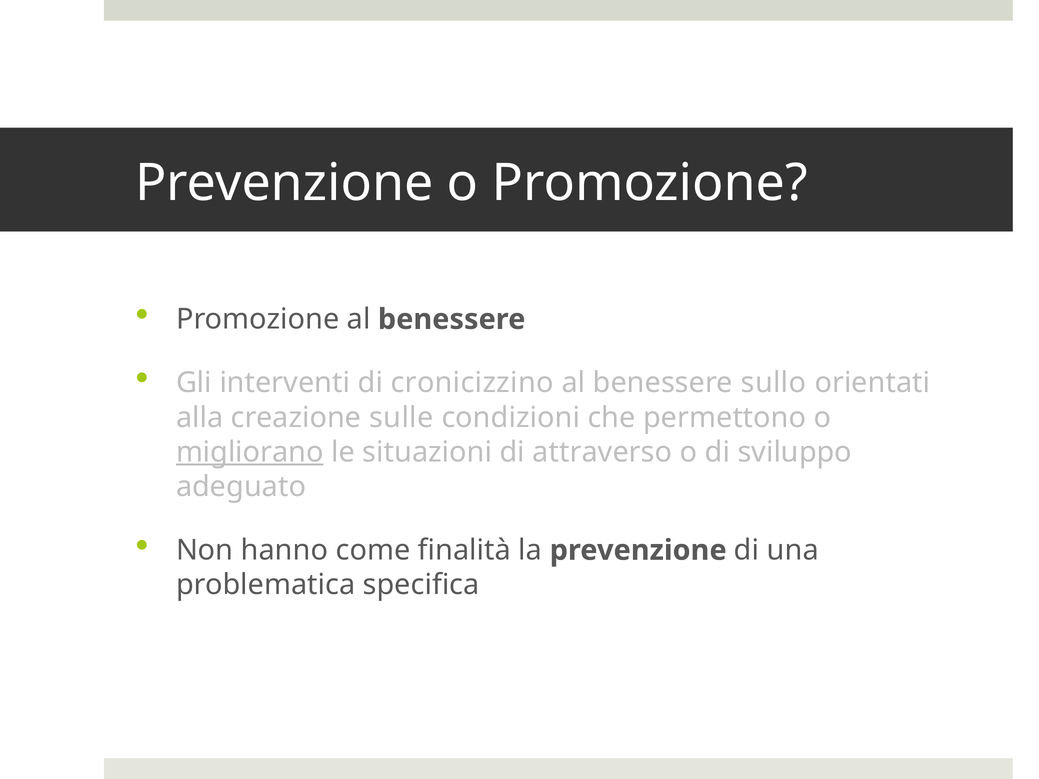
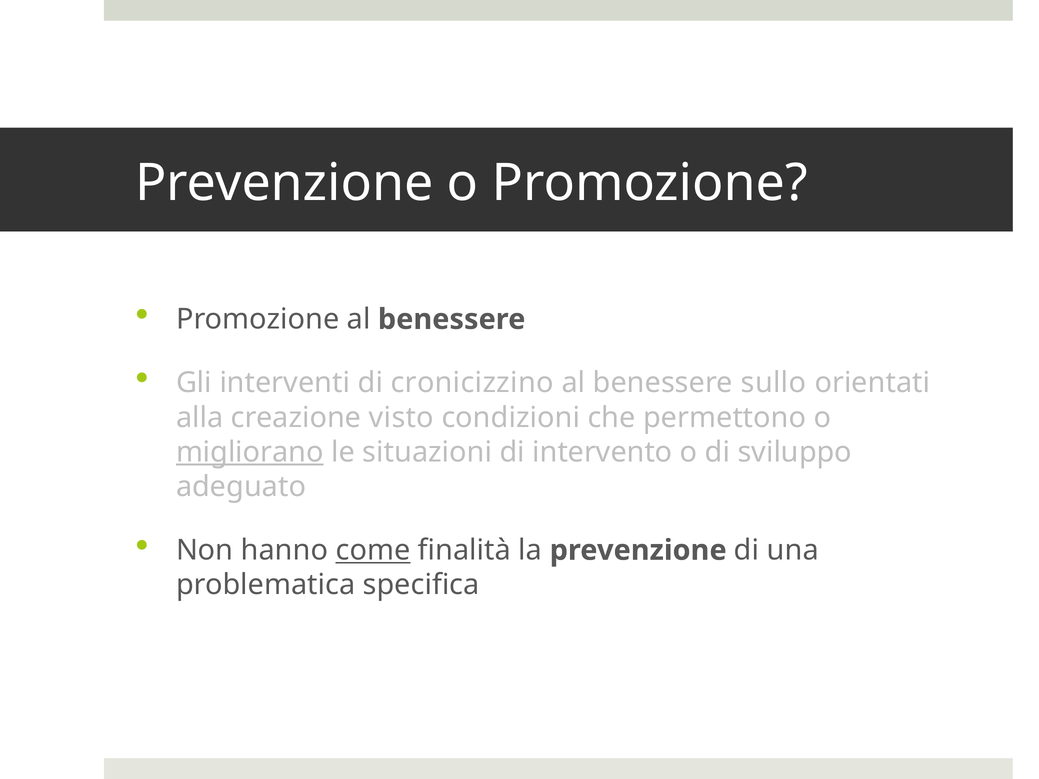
sulle: sulle -> visto
attraverso: attraverso -> intervento
come underline: none -> present
